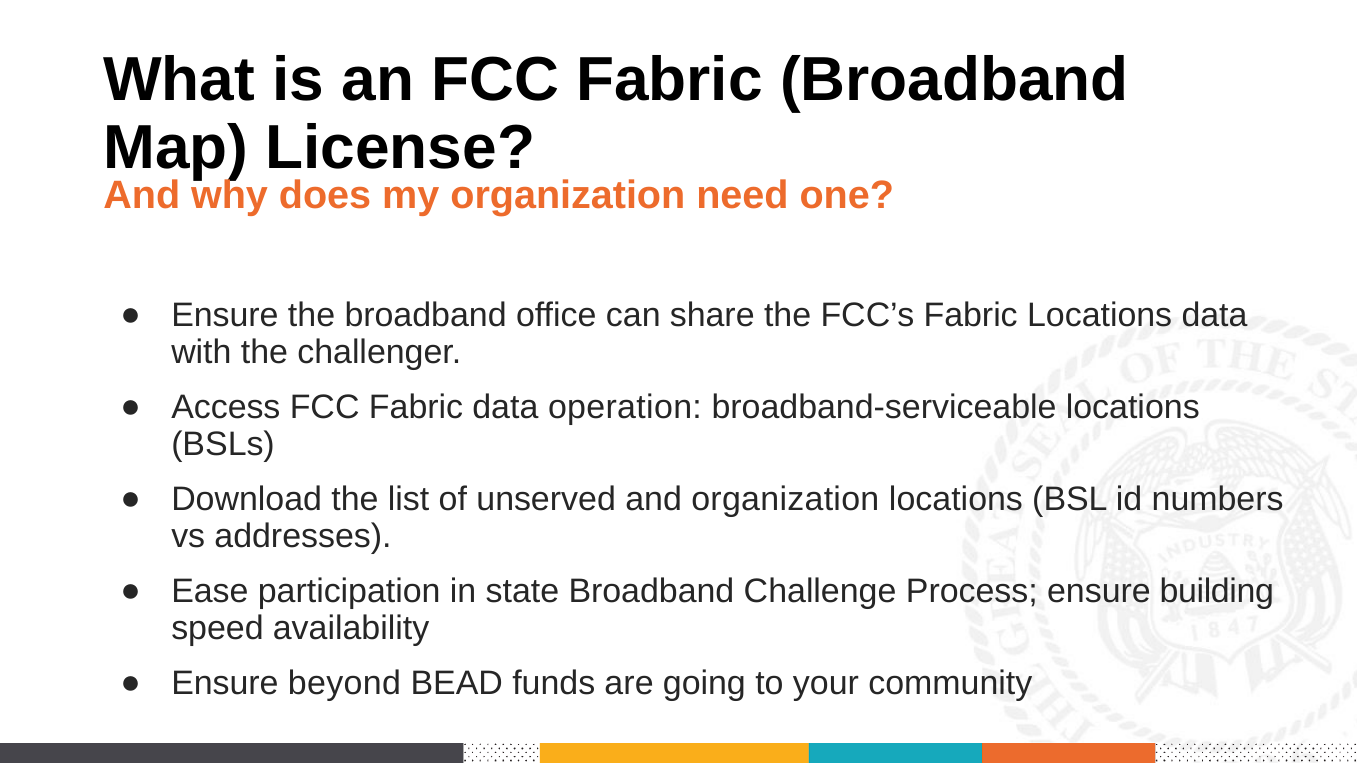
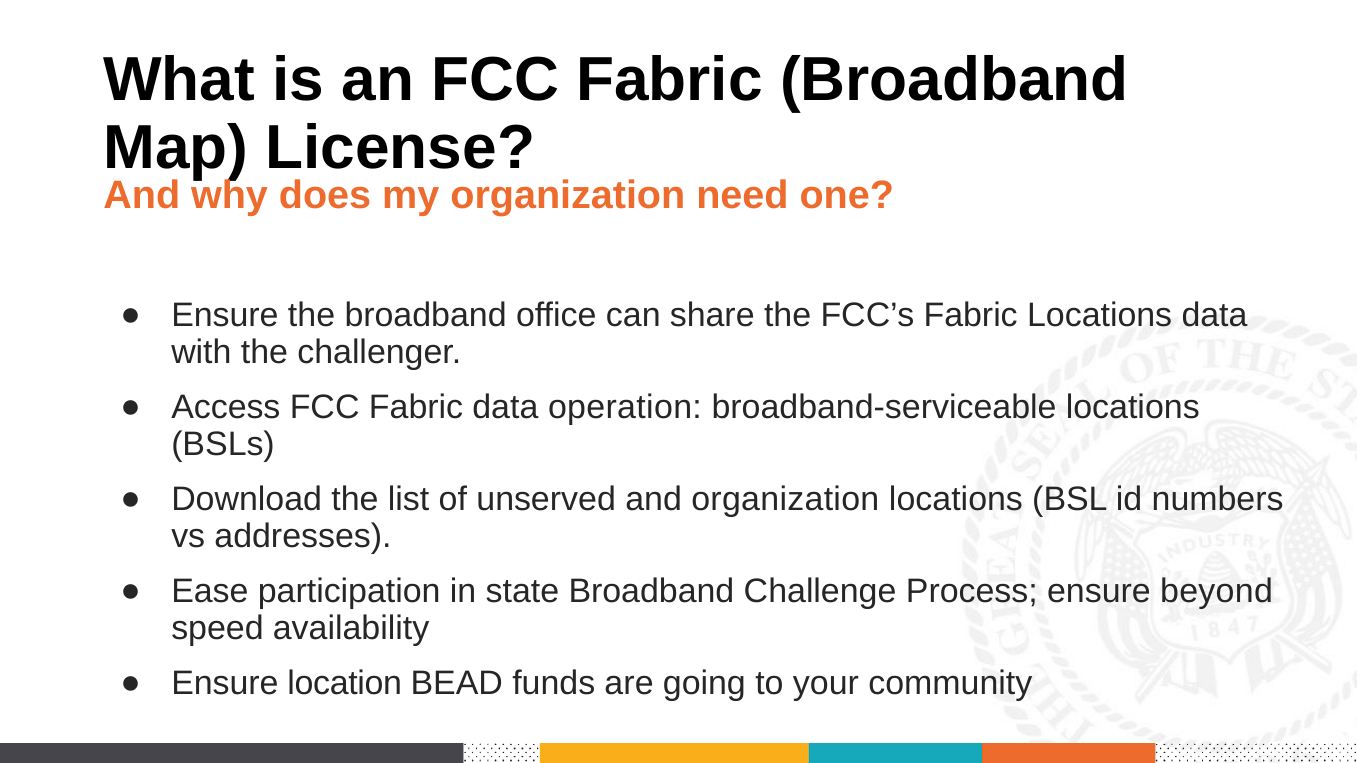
building: building -> beyond
beyond: beyond -> location
